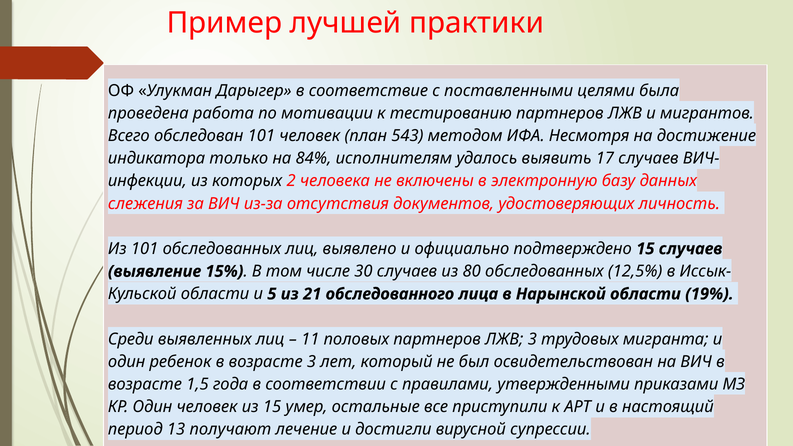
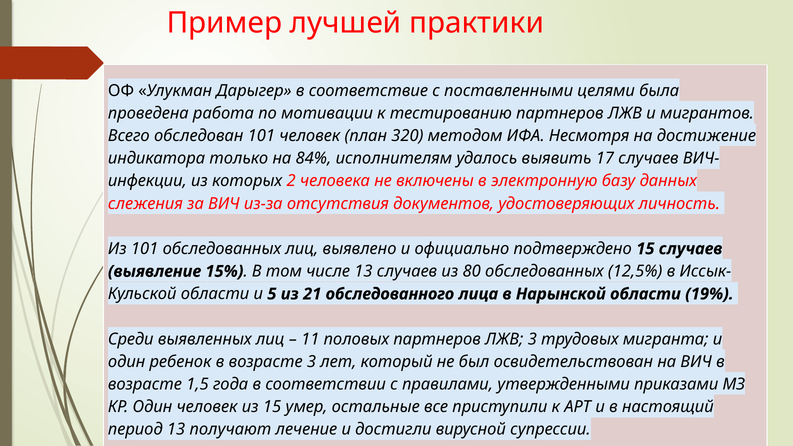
543: 543 -> 320
числе 30: 30 -> 13
